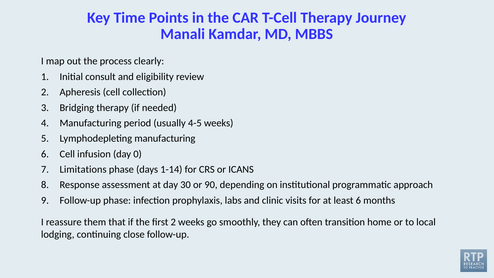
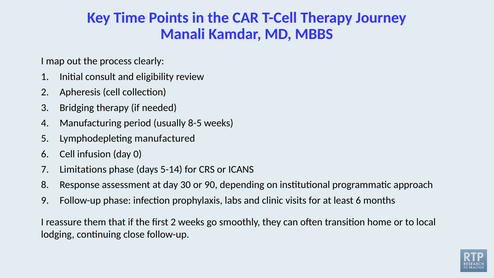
4-5: 4-5 -> 8-5
Lymphodepleting manufacturing: manufacturing -> manufactured
1-14: 1-14 -> 5-14
